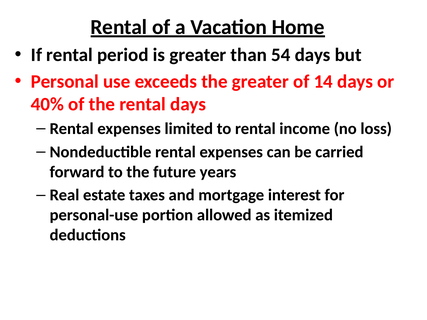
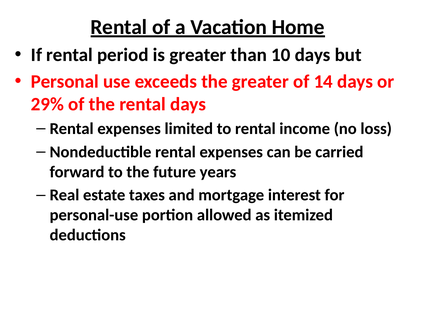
54: 54 -> 10
40%: 40% -> 29%
